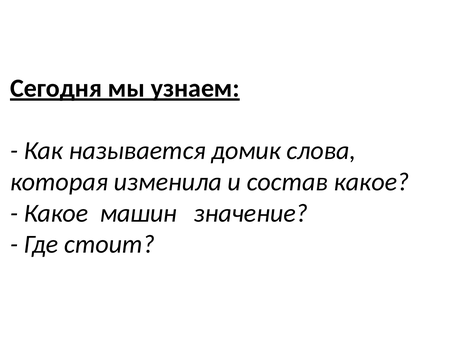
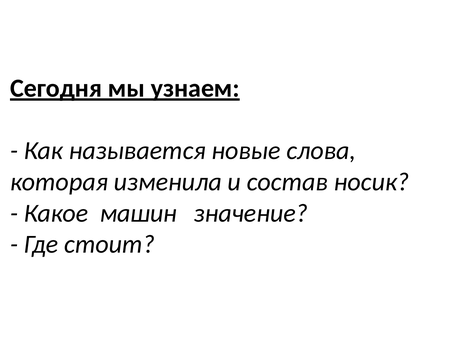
домик: домик -> новые
состав какое: какое -> носик
